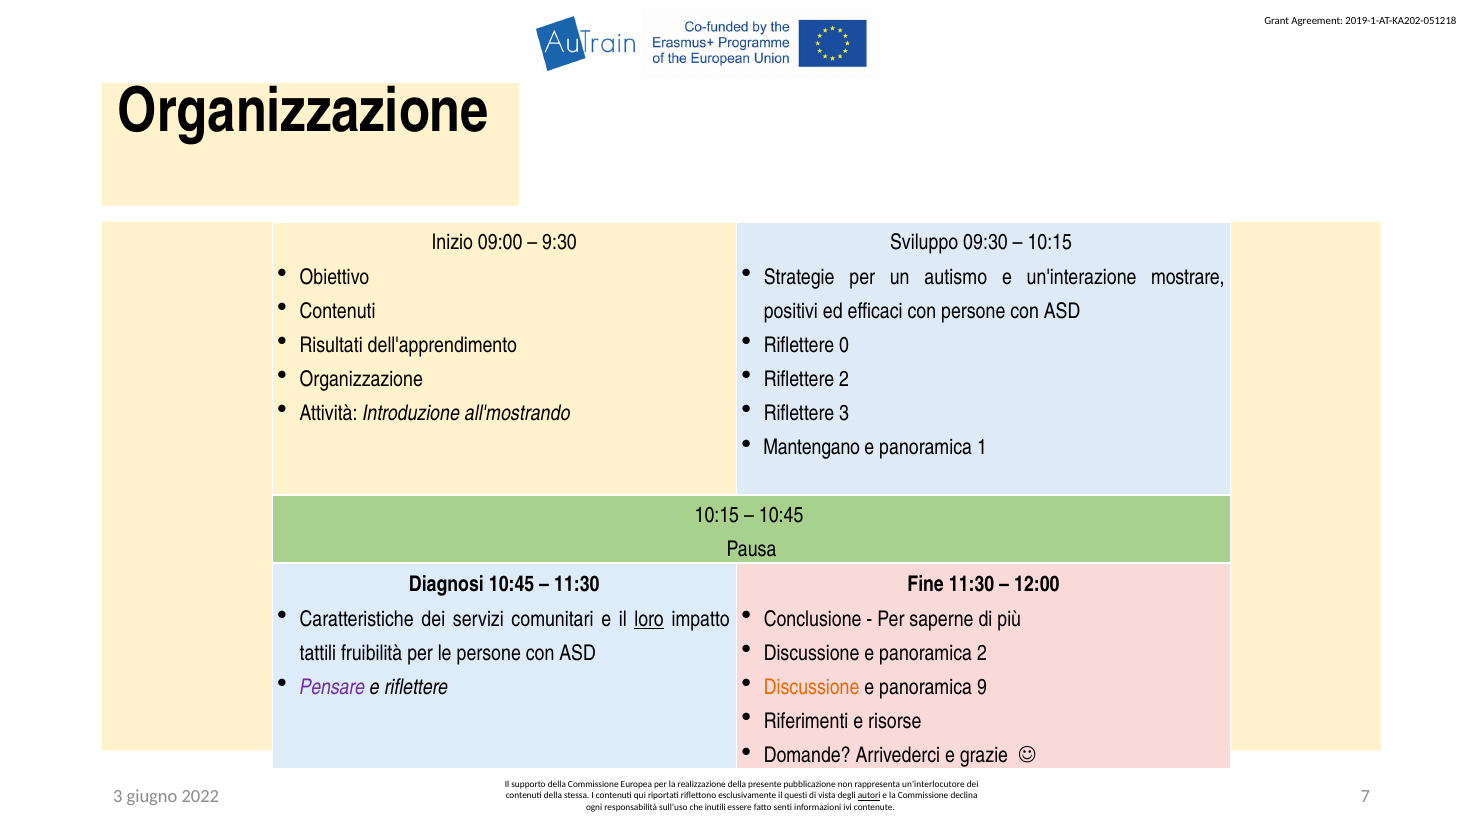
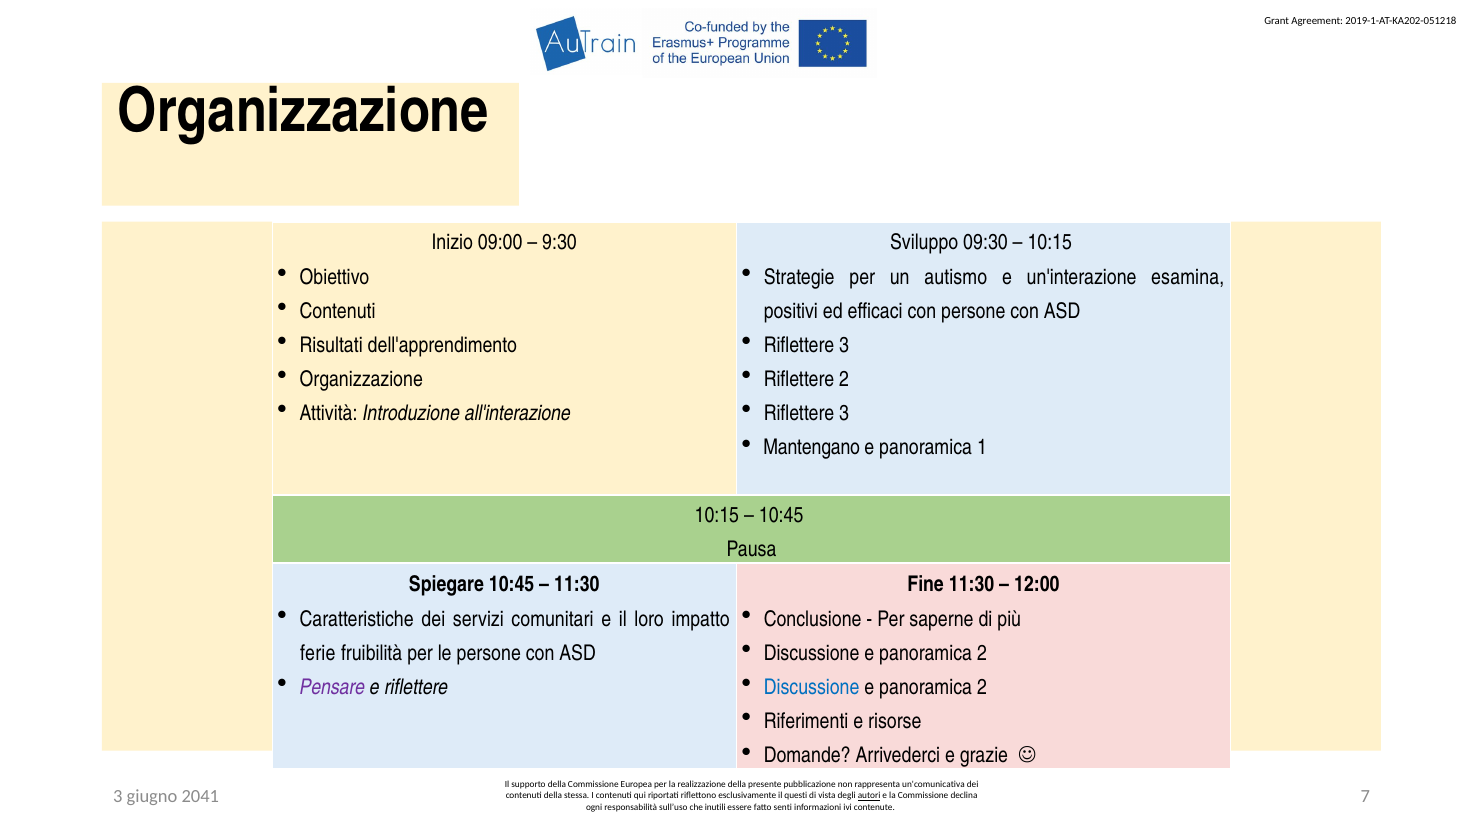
mostrare: mostrare -> esamina
0 at (844, 345): 0 -> 3
all'mostrando: all'mostrando -> all'interazione
Diagnosi: Diagnosi -> Spiegare
loro underline: present -> none
tattili: tattili -> ferie
Discussione at (812, 687) colour: orange -> blue
9 at (982, 687): 9 -> 2
un'interlocutore: un'interlocutore -> un'comunicativa
2022: 2022 -> 2041
